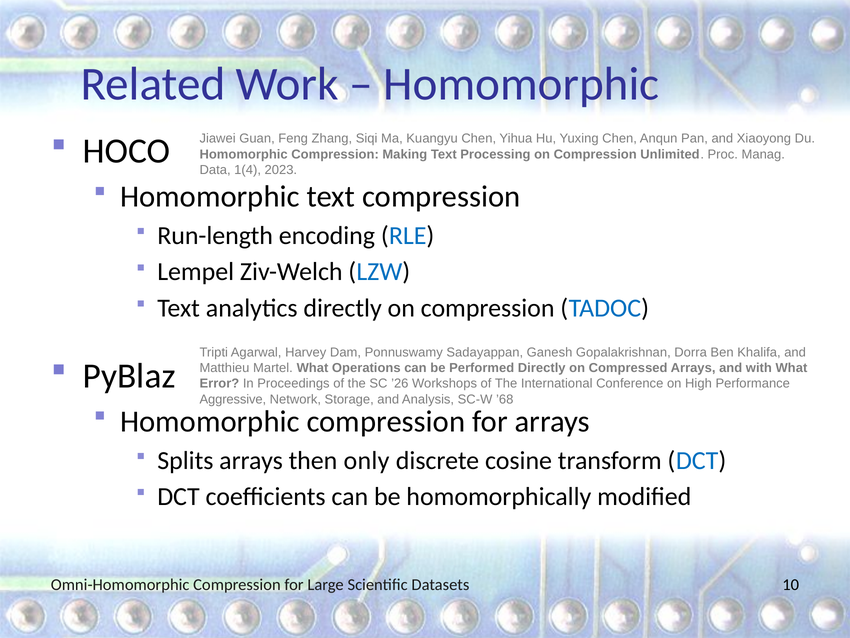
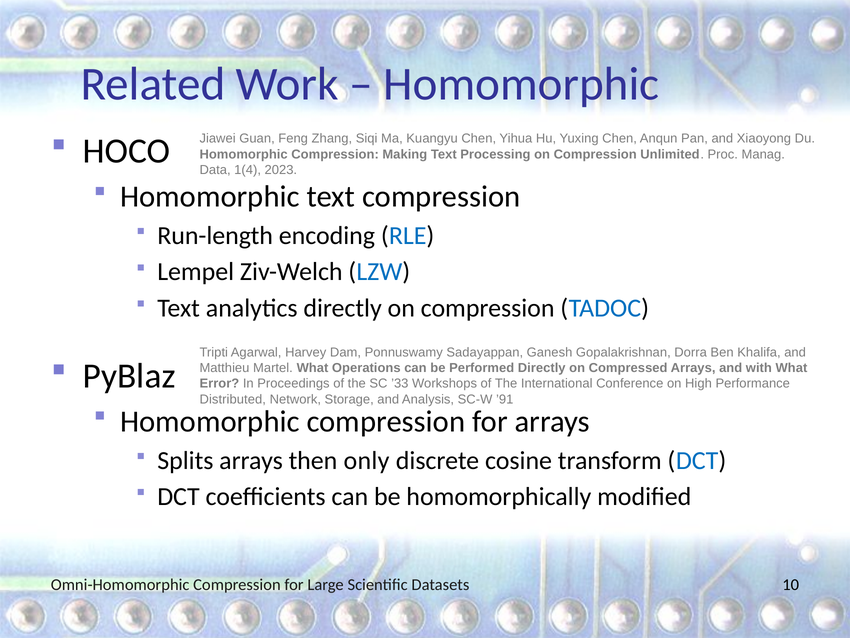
’26: ’26 -> ’33
Aggressive: Aggressive -> Distributed
’68: ’68 -> ’91
